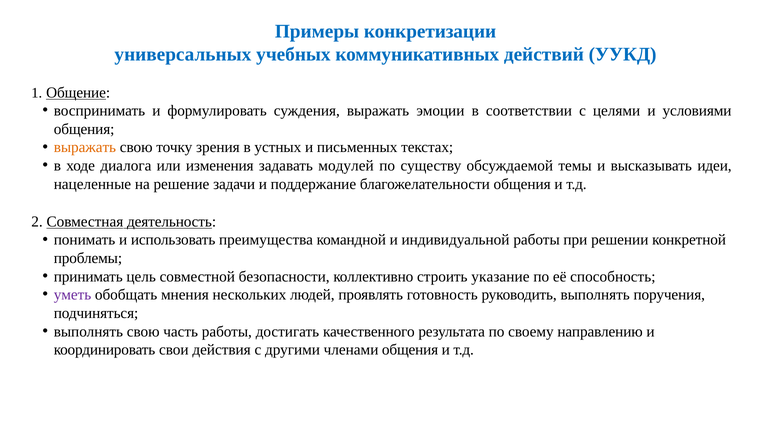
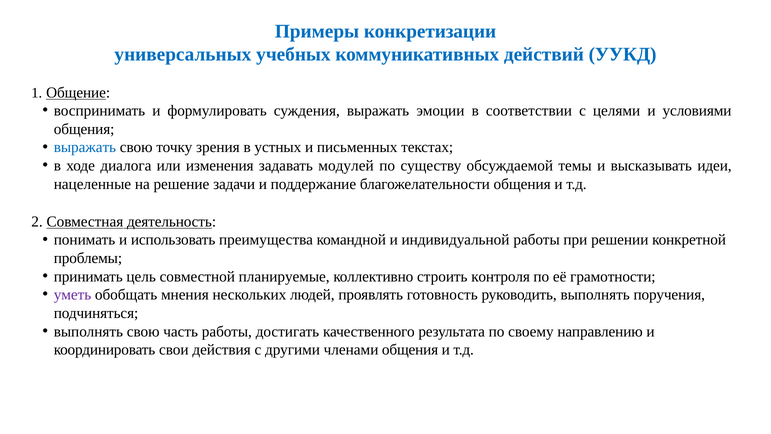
выражать at (85, 147) colour: orange -> blue
безопасности: безопасности -> планируемые
указание: указание -> контроля
способность: способность -> грамотности
